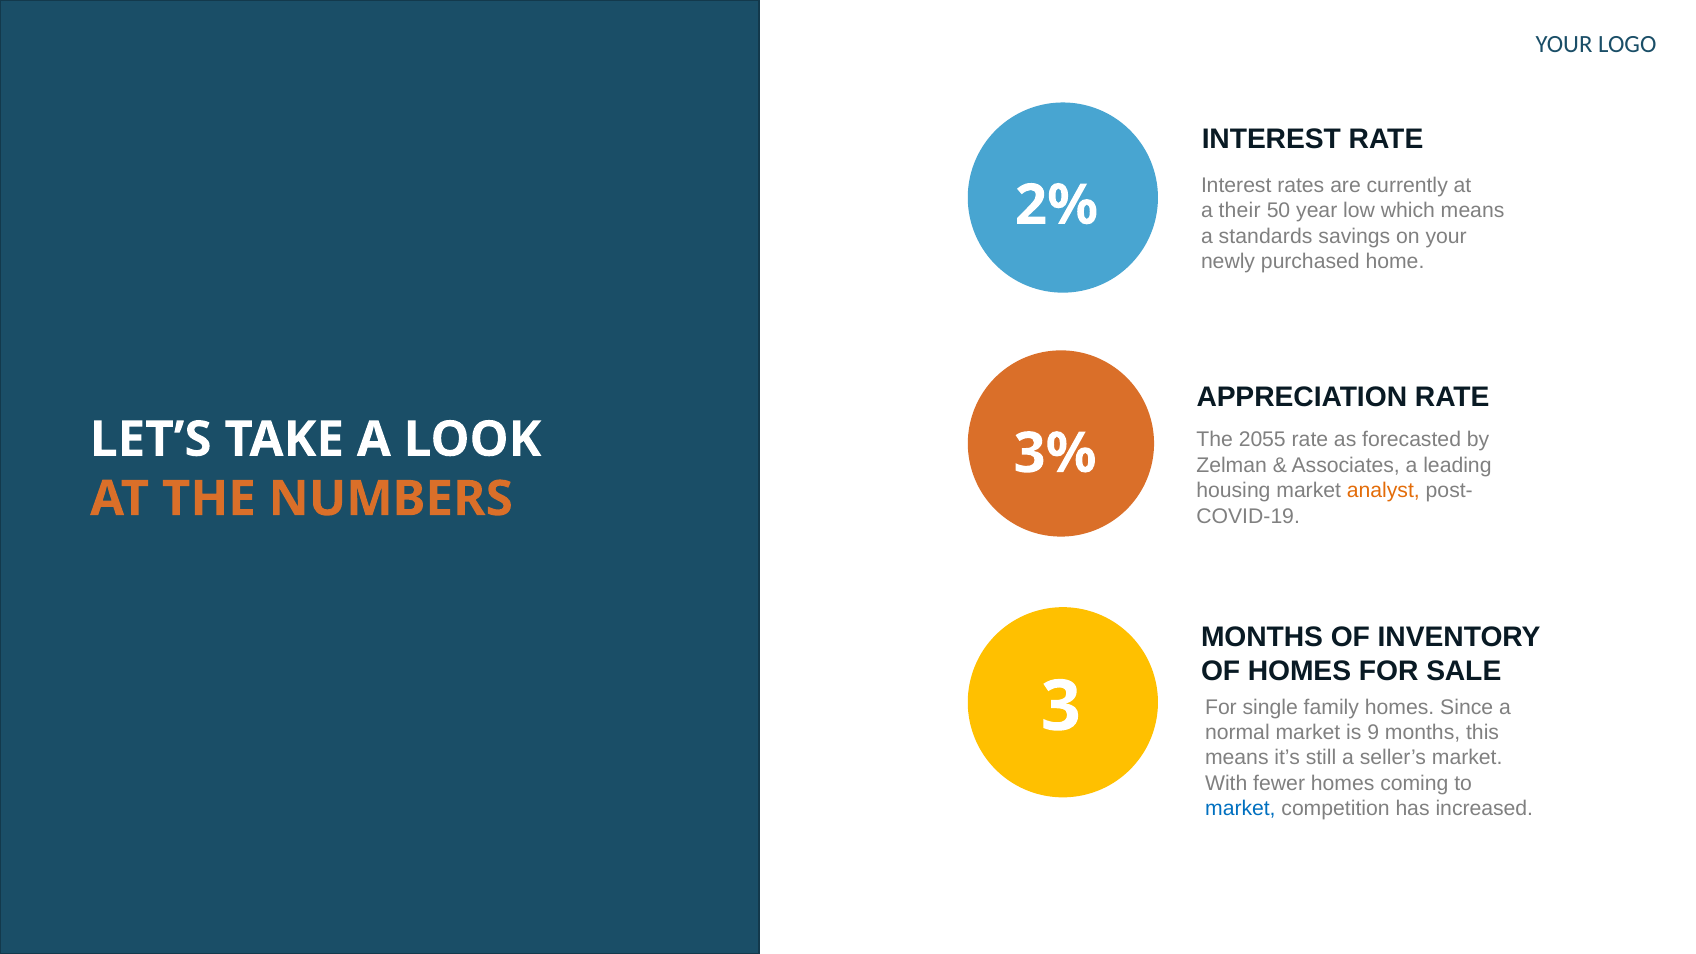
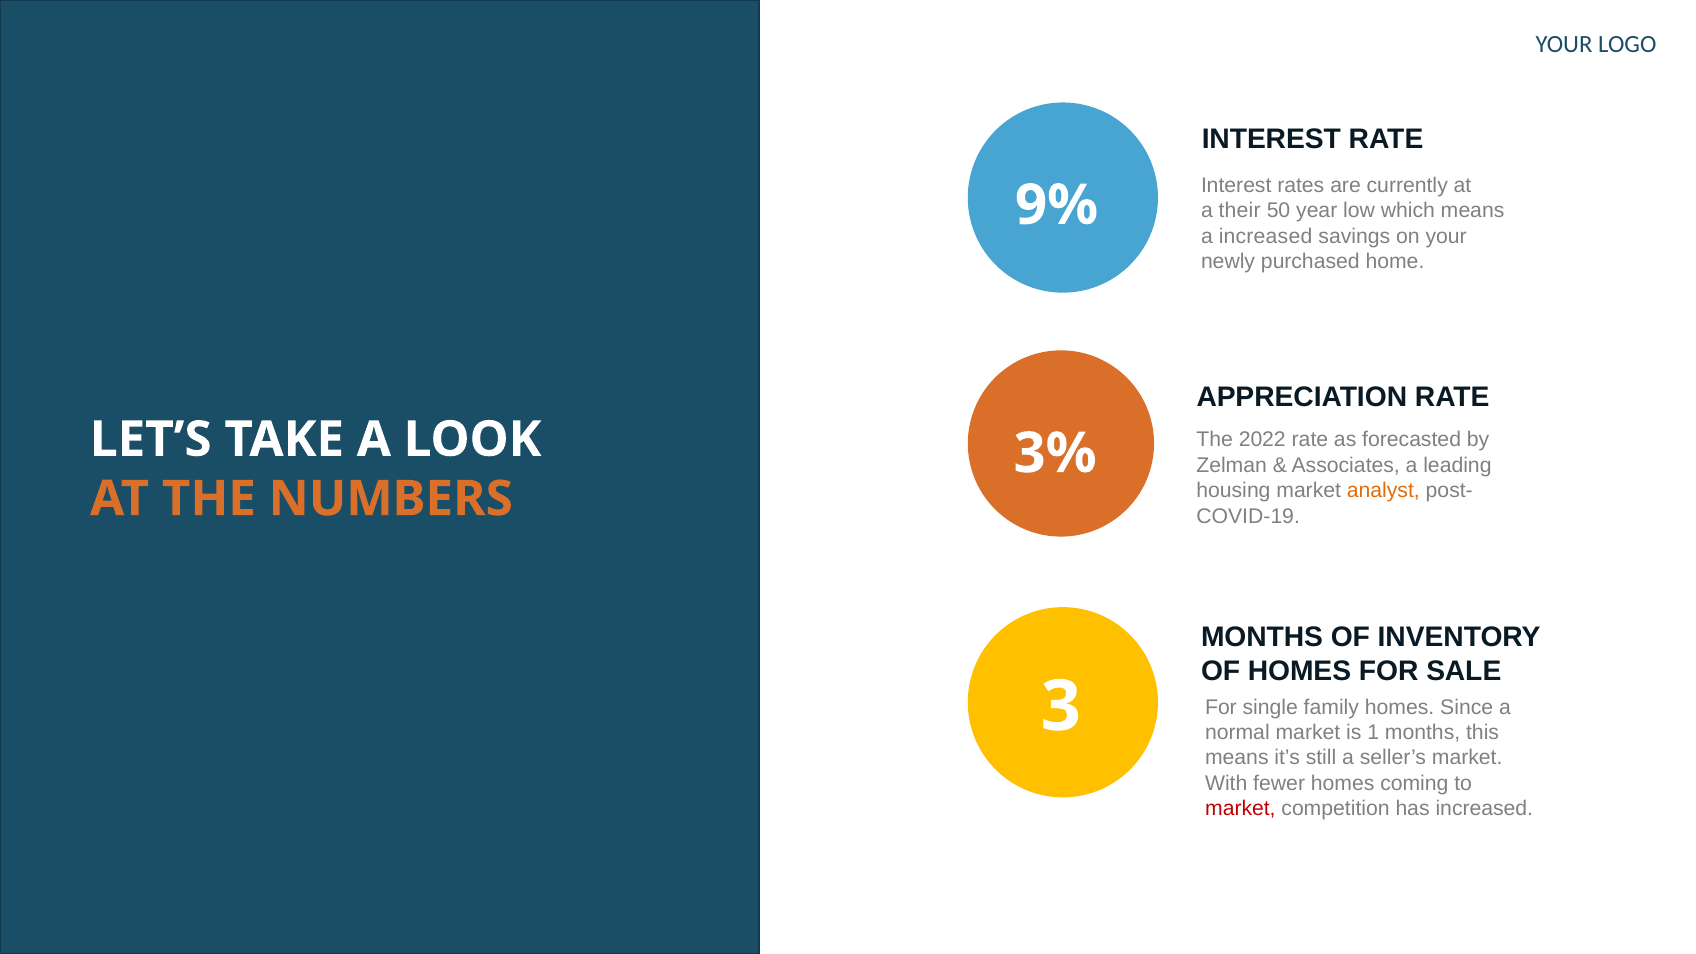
2%: 2% -> 9%
a standards: standards -> increased
2055: 2055 -> 2022
9: 9 -> 1
market at (1240, 809) colour: blue -> red
